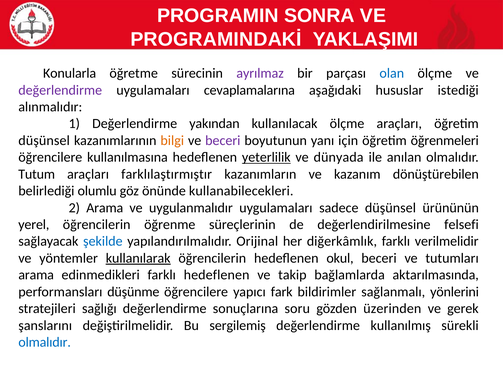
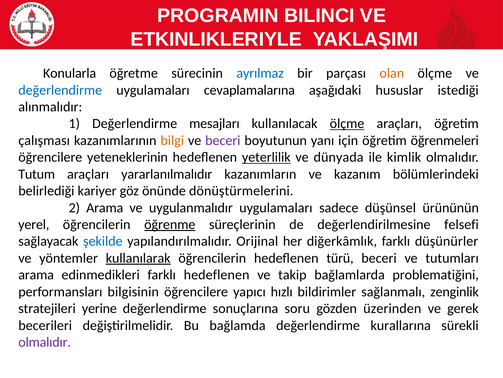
SONRA: SONRA -> BILINCI
PROGRAMINDAKİ: PROGRAMINDAKİ -> ETKINLIKLERIYLE
ayrılmaz colour: purple -> blue
olan colour: blue -> orange
değerlendirme at (60, 90) colour: purple -> blue
yakından: yakından -> mesajları
ölçme at (347, 123) underline: none -> present
düşünsel at (44, 140): düşünsel -> çalışması
kullanılmasına: kullanılmasına -> yeteneklerinin
anılan: anılan -> kimlik
farklılaştırmıştır: farklılaştırmıştır -> yararlanılmalıdır
dönüştürebilen: dönüştürebilen -> bölümlerindeki
olumlu: olumlu -> kariyer
kullanabilecekleri: kullanabilecekleri -> dönüştürmelerini
öğrenme underline: none -> present
verilmelidir: verilmelidir -> düşünürler
okul: okul -> türü
aktarılmasında: aktarılmasında -> problematiğini
düşünme: düşünme -> bilgisinin
fark: fark -> hızlı
yönlerini: yönlerini -> zenginlik
sağlığı: sağlığı -> yerine
şanslarını: şanslarını -> becerileri
sergilemiş: sergilemiş -> bağlamda
kullanılmış: kullanılmış -> kurallarına
olmalıdır at (45, 342) colour: blue -> purple
